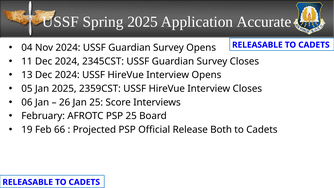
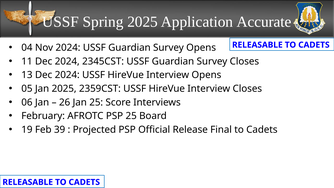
66: 66 -> 39
Both: Both -> Final
